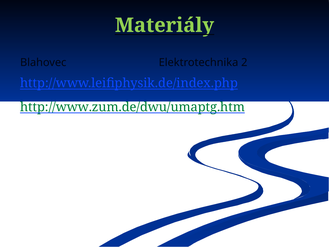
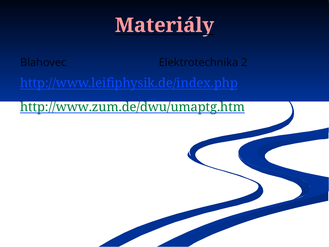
Materiály colour: light green -> pink
